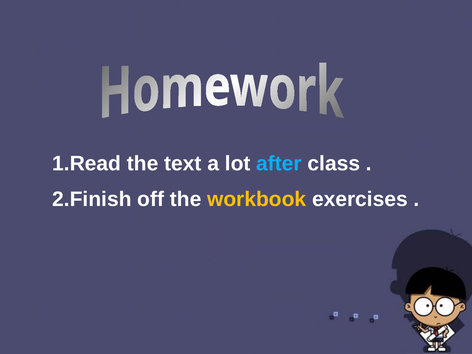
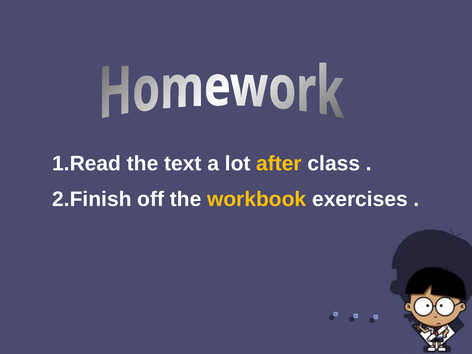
after colour: light blue -> yellow
